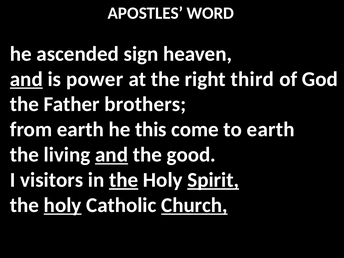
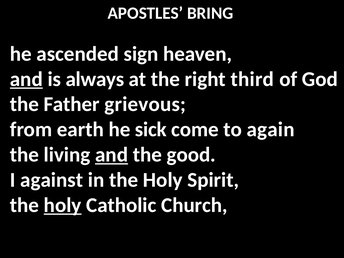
WORD: WORD -> BRING
power: power -> always
brothers: brothers -> grievous
this: this -> sick
to earth: earth -> again
visitors: visitors -> against
the at (124, 180) underline: present -> none
Spirit underline: present -> none
Church underline: present -> none
